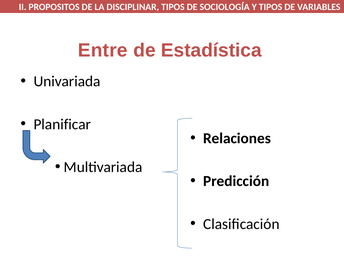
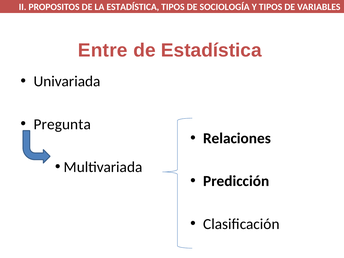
LA DISCIPLINAR: DISCIPLINAR -> ESTADÍSTICA
Planificar: Planificar -> Pregunta
